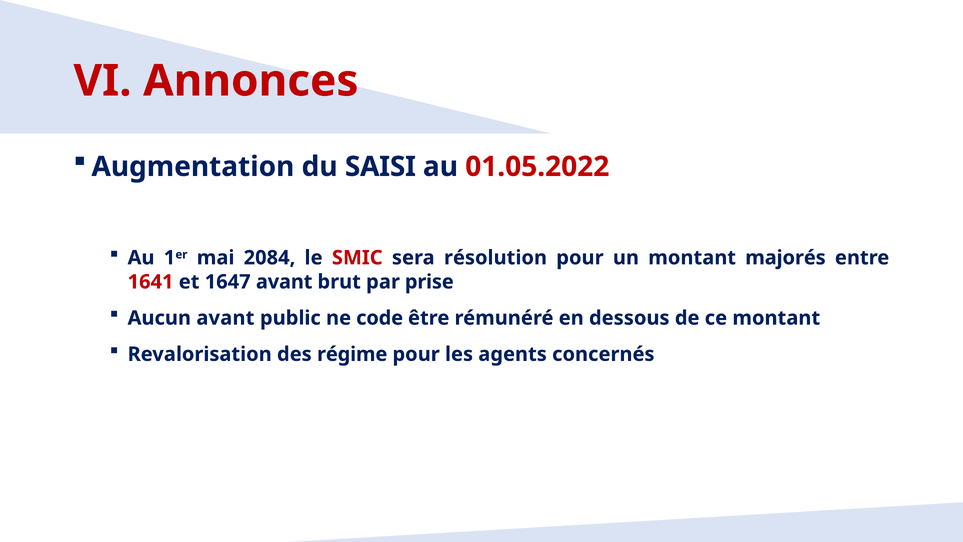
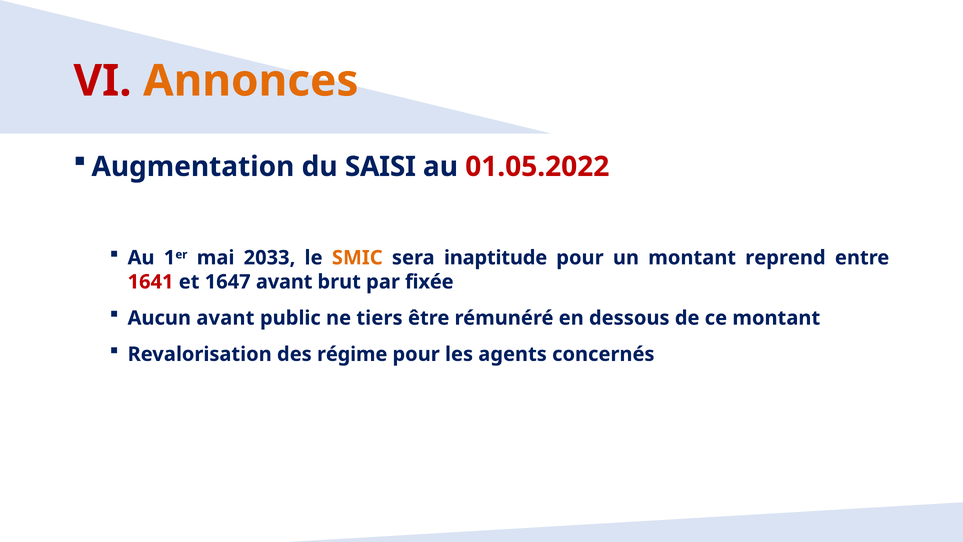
Annonces colour: red -> orange
2084: 2084 -> 2033
SMIC colour: red -> orange
résolution: résolution -> inaptitude
majorés: majorés -> reprend
prise: prise -> fixée
code: code -> tiers
